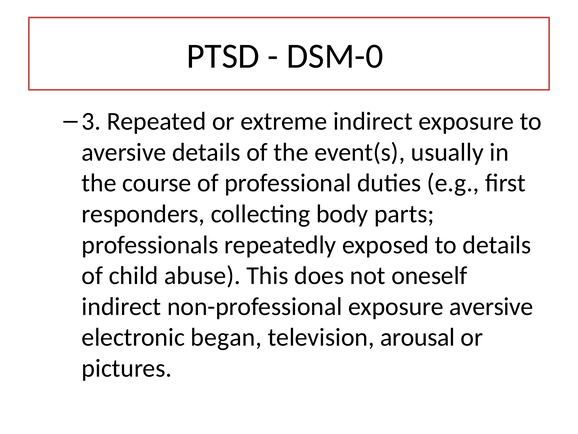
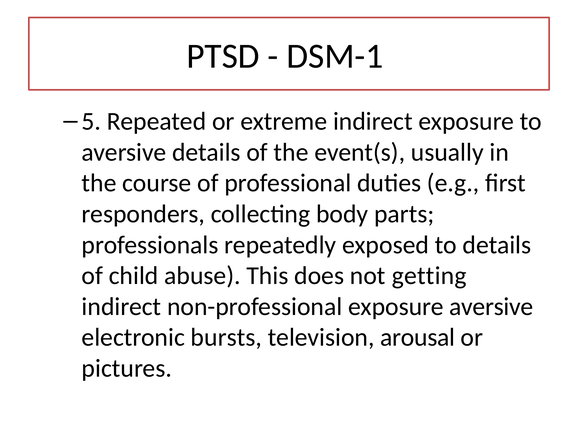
DSM-0: DSM-0 -> DSM-1
3: 3 -> 5
oneself: oneself -> getting
began: began -> bursts
